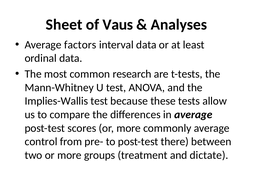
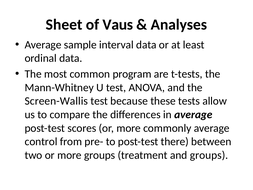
factors: factors -> sample
research: research -> program
Implies-Wallis: Implies-Wallis -> Screen-Wallis
and dictate: dictate -> groups
